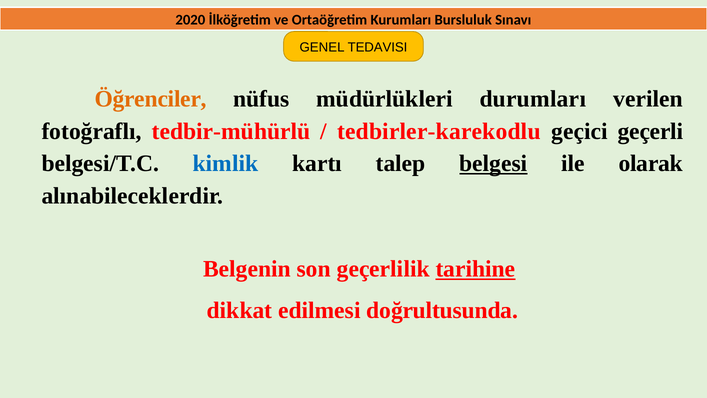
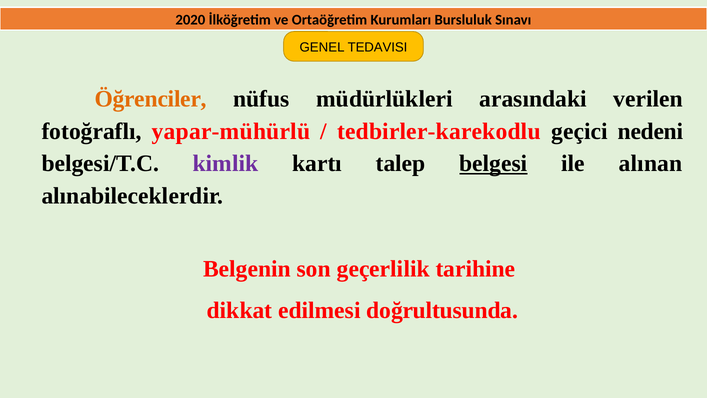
durumları: durumları -> arasındaki
tedbir-mühürlü: tedbir-mühürlü -> yapar-mühürlü
geçerli: geçerli -> nedeni
kimlik colour: blue -> purple
olarak: olarak -> alınan
tarihine underline: present -> none
